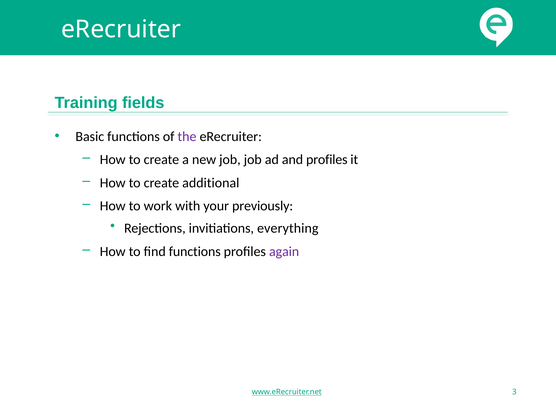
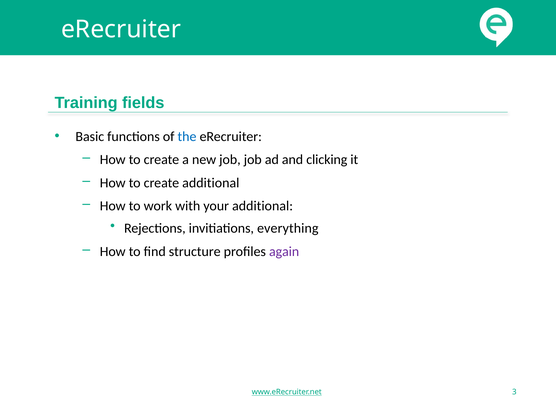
the colour: purple -> blue
and profiles: profiles -> clicking
your previously: previously -> additional
find functions: functions -> structure
